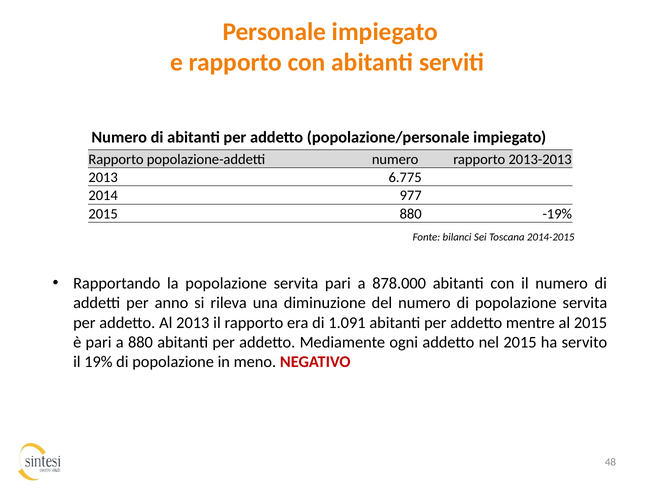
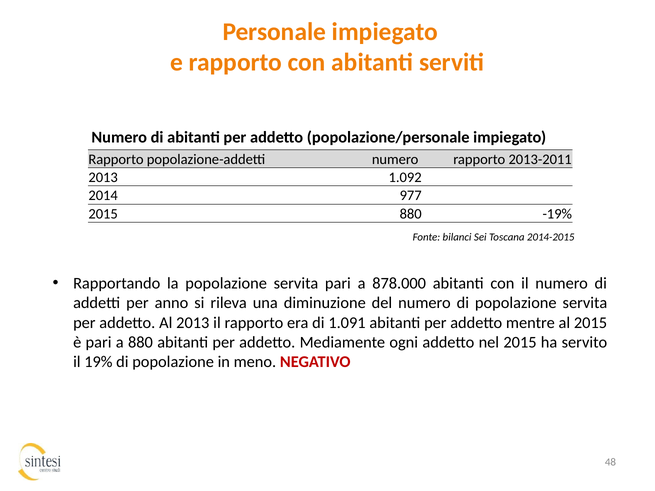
2013-2013: 2013-2013 -> 2013-2011
6.775: 6.775 -> 1.092
